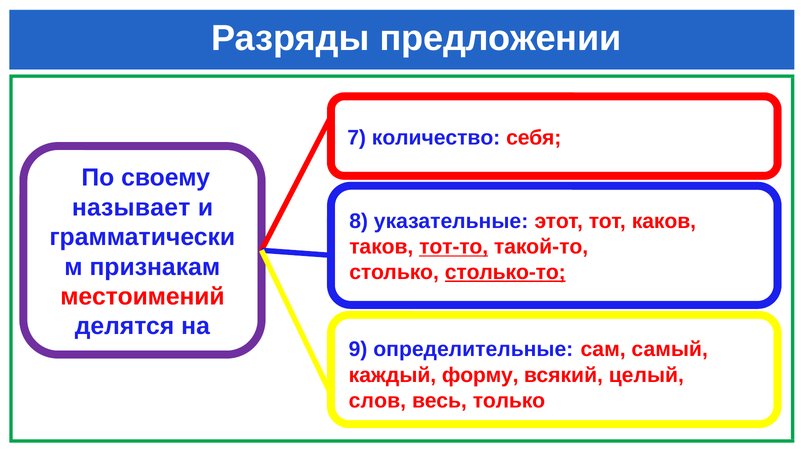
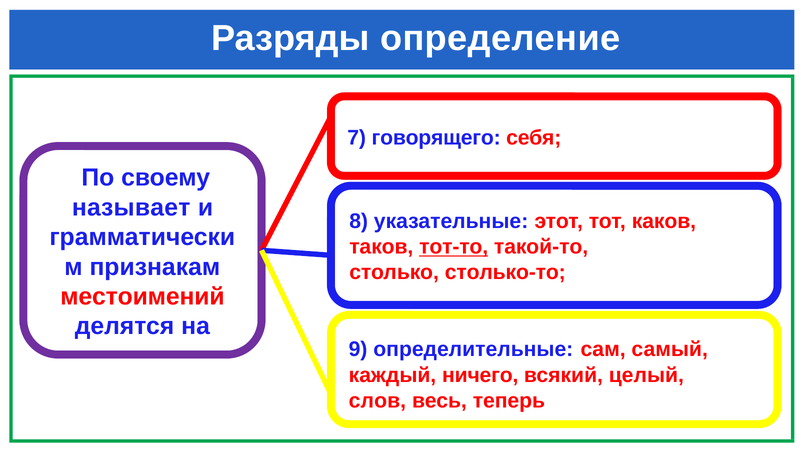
предложении: предложении -> определение
количество: количество -> говорящего
столько-то underline: present -> none
форму: форму -> ничего
только: только -> теперь
